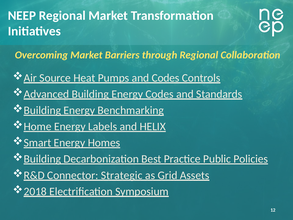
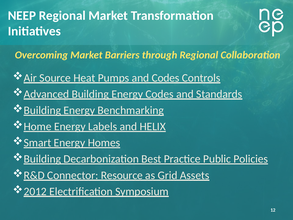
Strategic: Strategic -> Resource
2018: 2018 -> 2012
